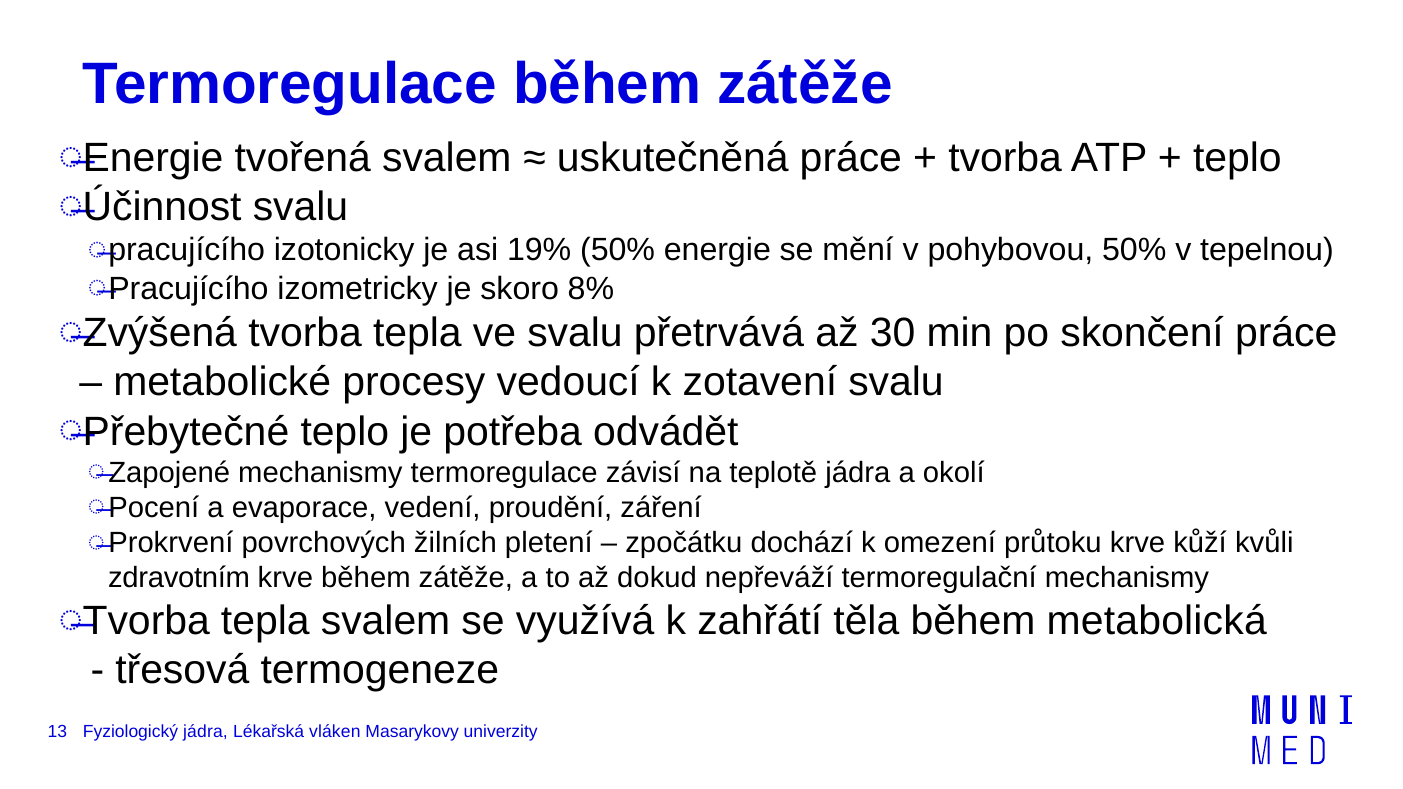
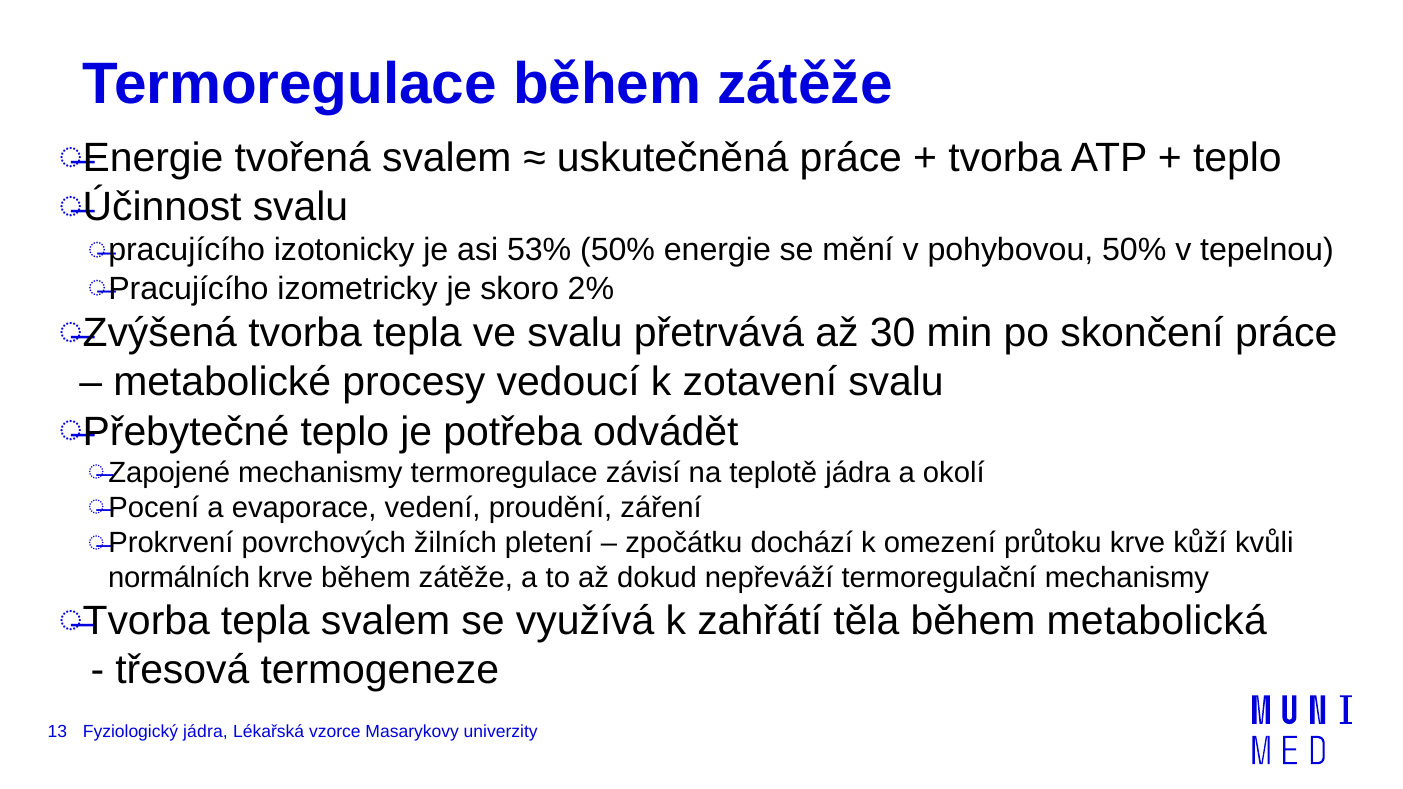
19%: 19% -> 53%
8%: 8% -> 2%
zdravotním: zdravotním -> normálních
vláken: vláken -> vzorce
